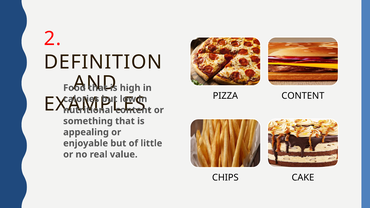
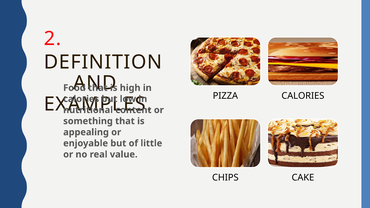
PIZZA CONTENT: CONTENT -> CALORIES
